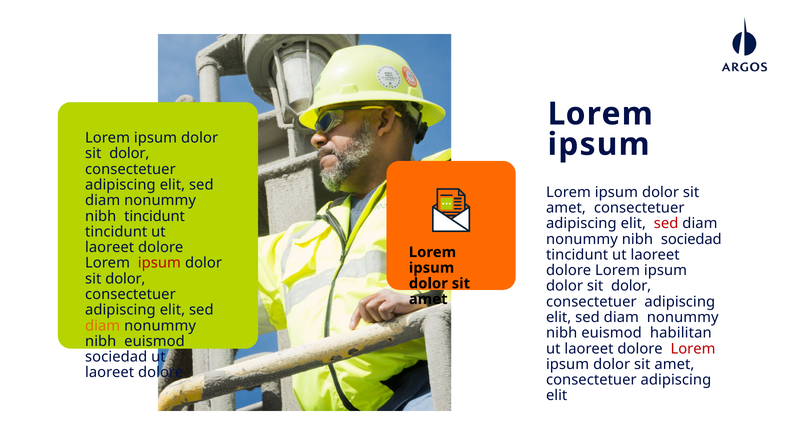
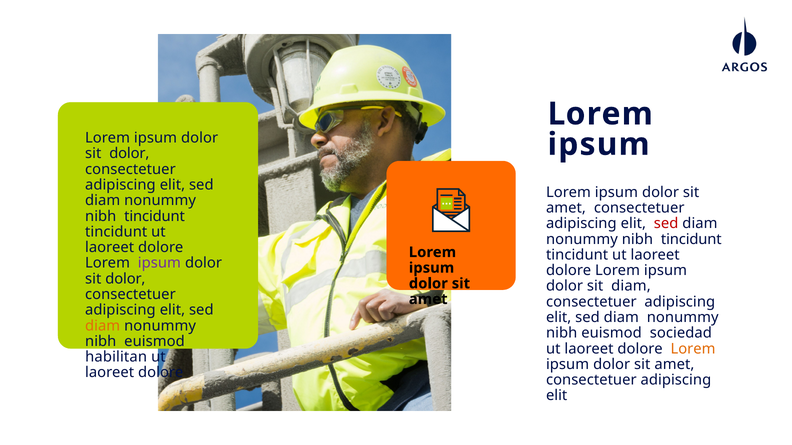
sociedad at (691, 239): sociedad -> tincidunt
ipsum at (159, 263) colour: red -> purple
dolor at (631, 286): dolor -> diam
habilitan: habilitan -> sociedad
Lorem at (693, 349) colour: red -> orange
sociedad at (116, 357): sociedad -> habilitan
